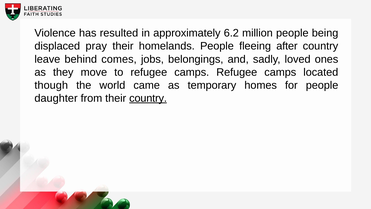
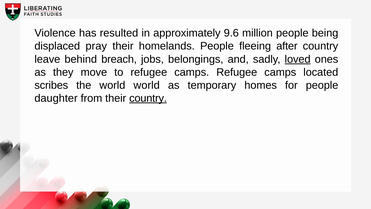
6.2: 6.2 -> 9.6
comes: comes -> breach
loved underline: none -> present
though: though -> scribes
world came: came -> world
